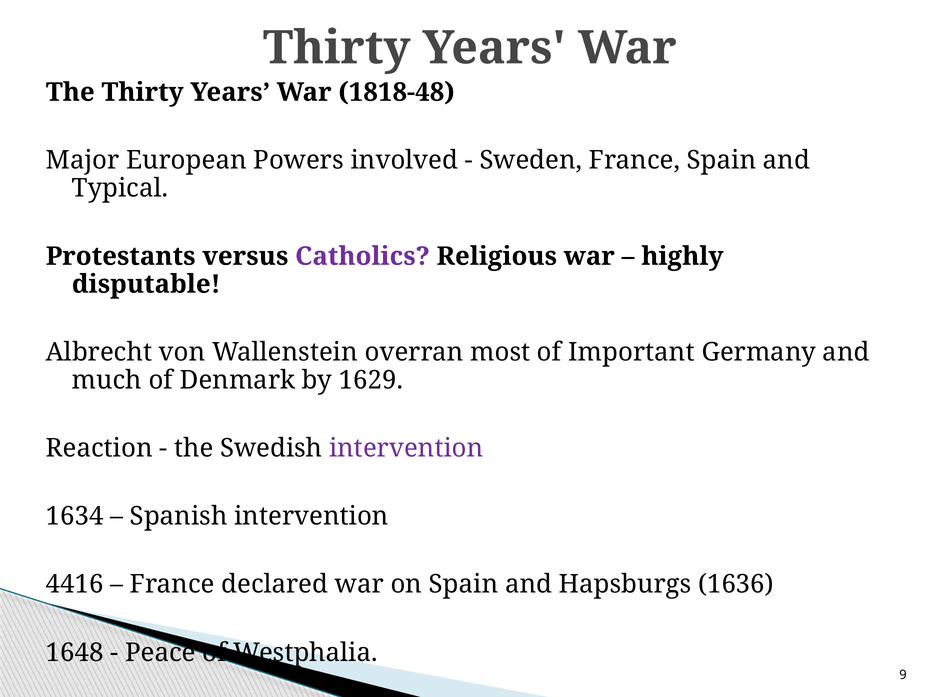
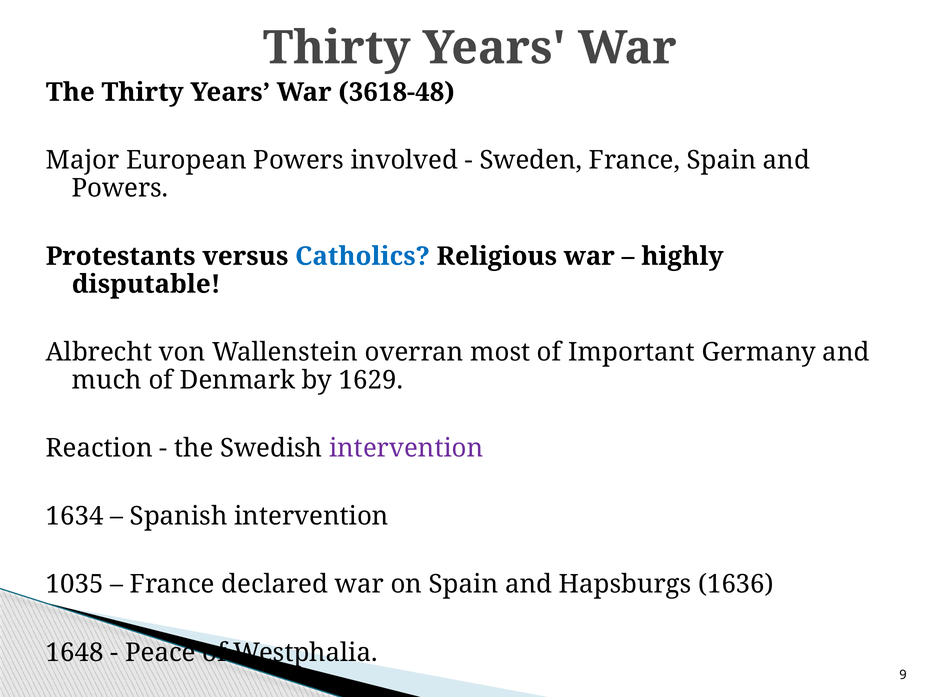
1818-48: 1818-48 -> 3618-48
Typical at (120, 188): Typical -> Powers
Catholics colour: purple -> blue
4416: 4416 -> 1035
